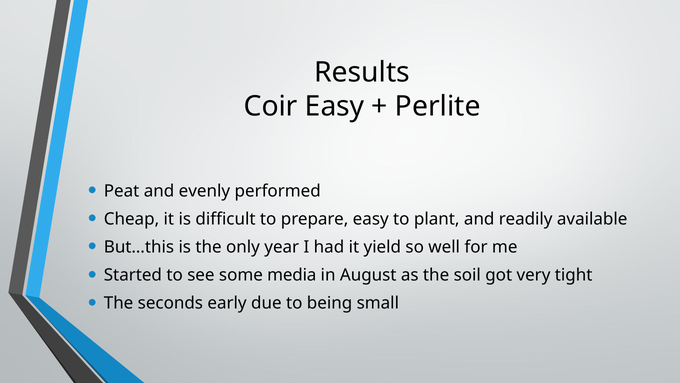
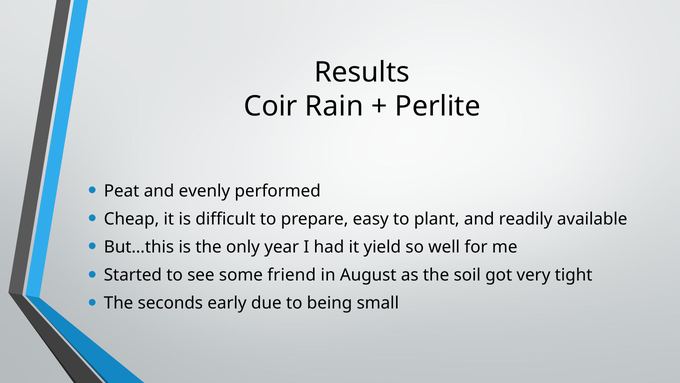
Coir Easy: Easy -> Rain
media: media -> friend
